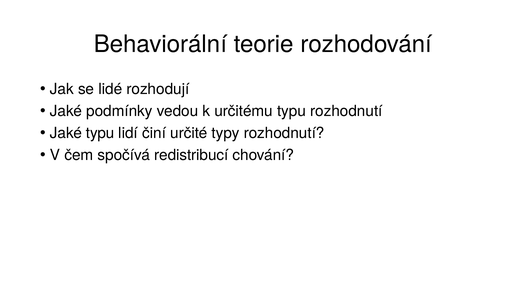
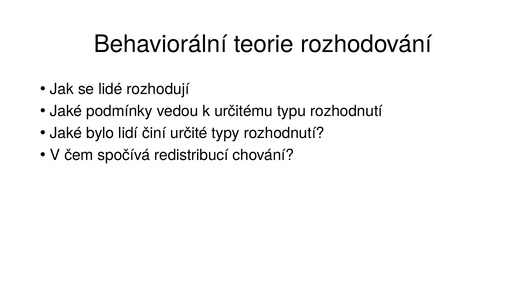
Jaké typu: typu -> bylo
